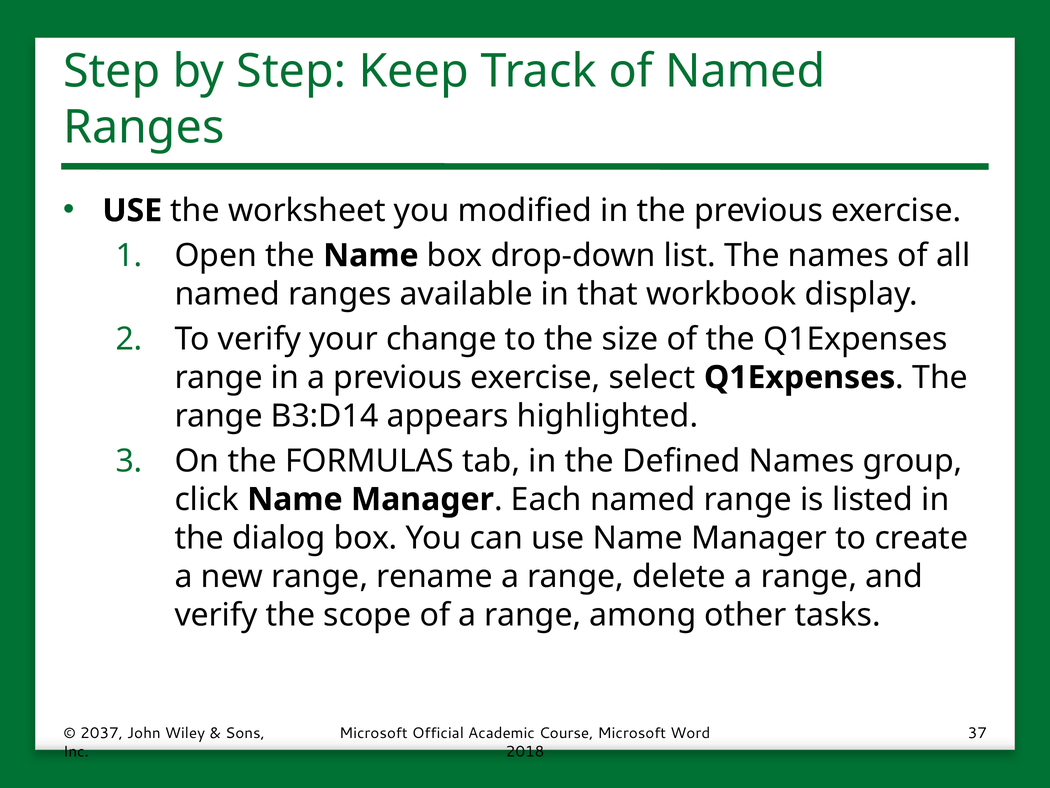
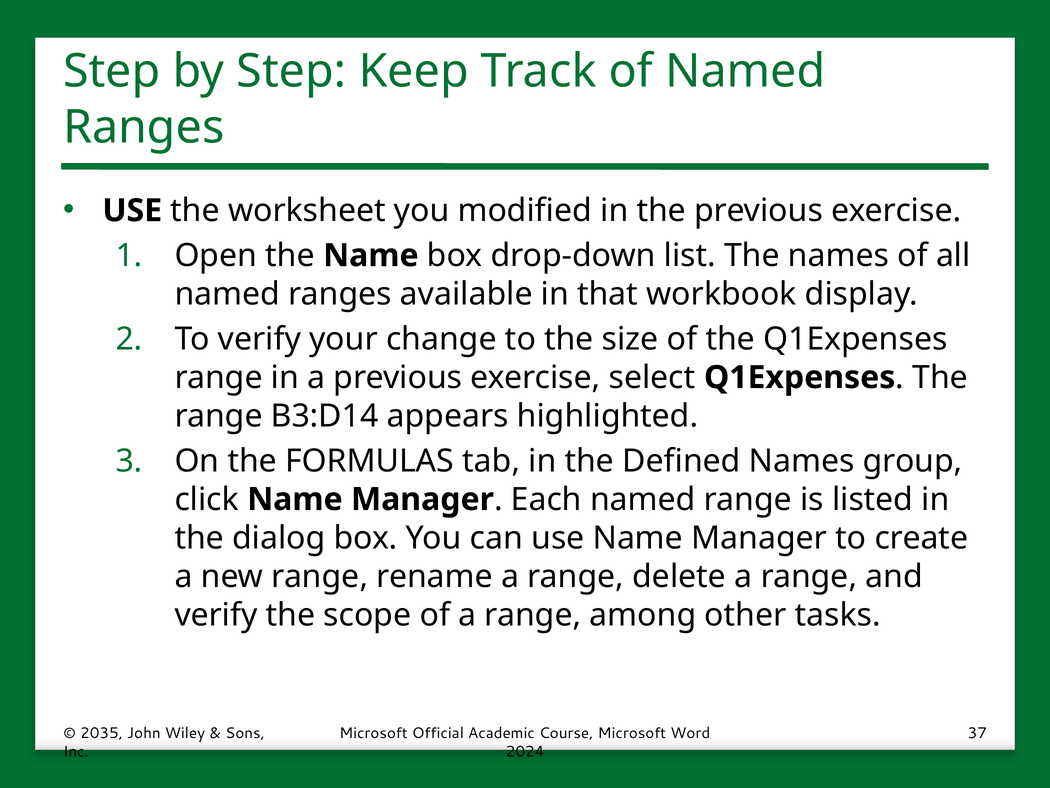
2037: 2037 -> 2035
2018: 2018 -> 2024
